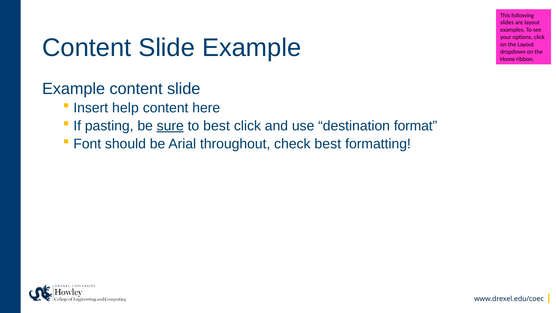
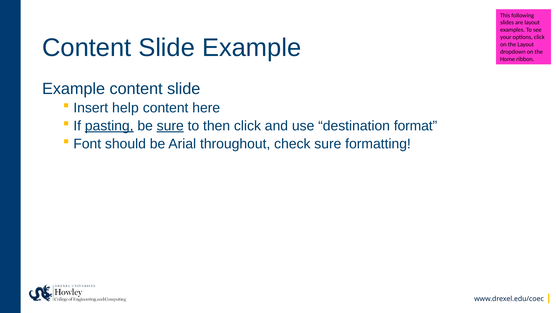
pasting underline: none -> present
to best: best -> then
check best: best -> sure
